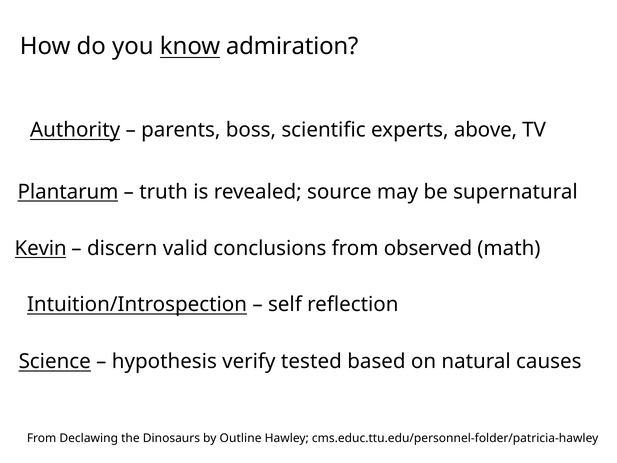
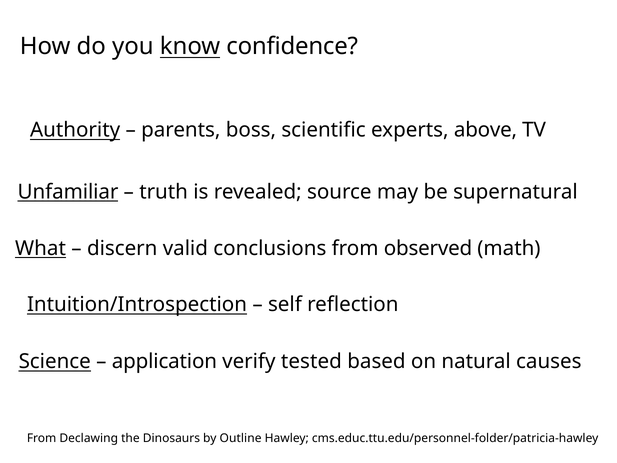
admiration: admiration -> confidence
Plantarum: Plantarum -> Unfamiliar
Kevin: Kevin -> What
hypothesis: hypothesis -> application
